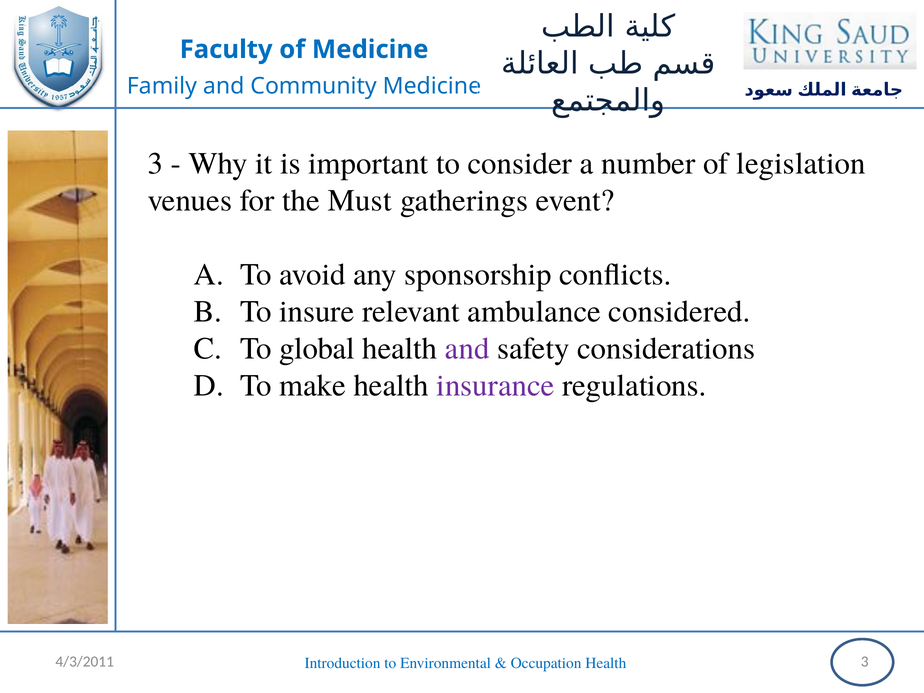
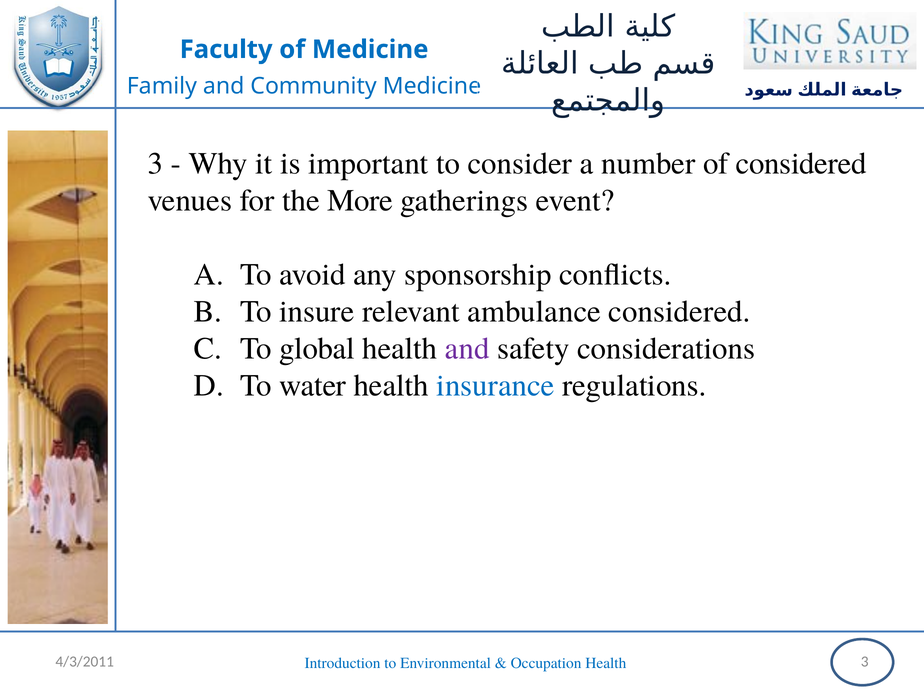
of legislation: legislation -> considered
Must: Must -> More
make: make -> water
insurance colour: purple -> blue
